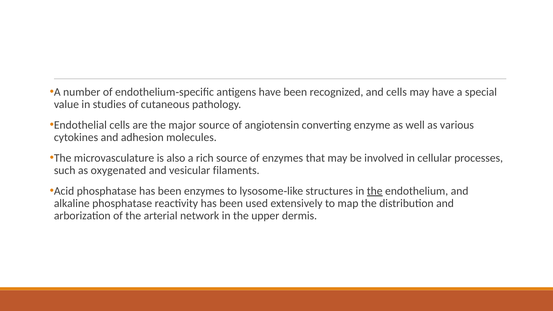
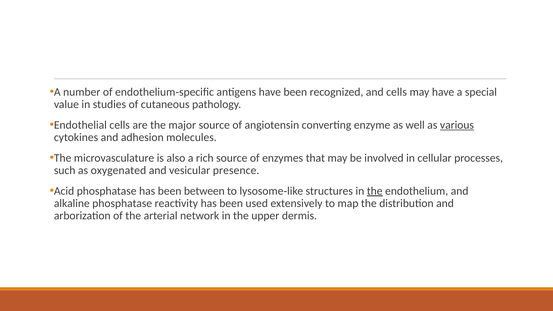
various underline: none -> present
filaments: filaments -> presence
been enzymes: enzymes -> between
